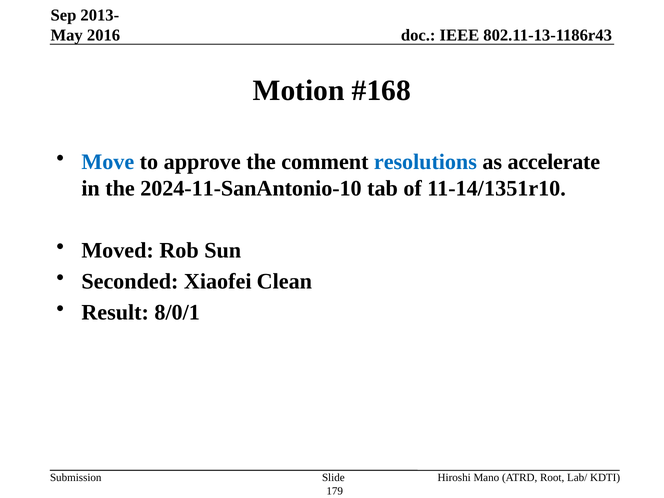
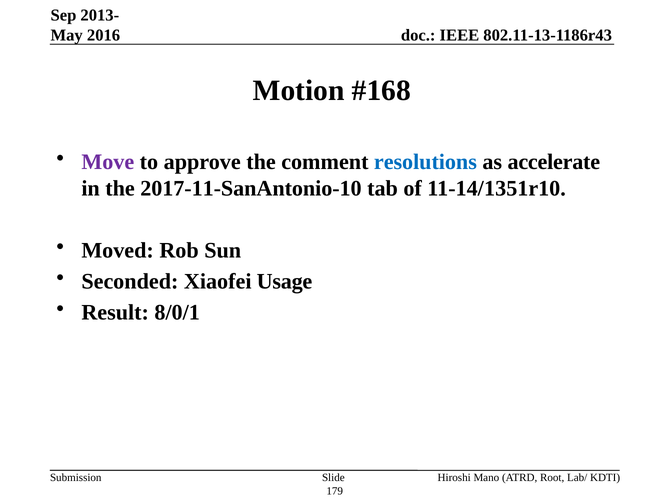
Move colour: blue -> purple
2024-11-SanAntonio-10: 2024-11-SanAntonio-10 -> 2017-11-SanAntonio-10
Clean: Clean -> Usage
